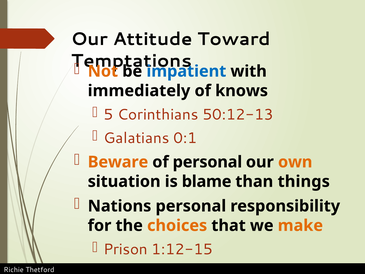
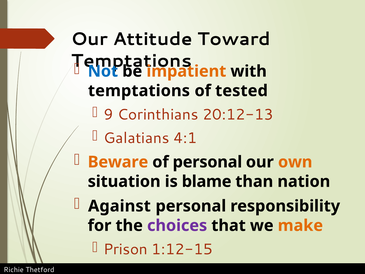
Not colour: orange -> blue
impatient colour: blue -> orange
immediately at (139, 91): immediately -> temptations
knows: knows -> tested
5: 5 -> 9
50:12-13: 50:12-13 -> 20:12-13
0:1: 0:1 -> 4:1
things: things -> nation
Nations: Nations -> Against
choices colour: orange -> purple
